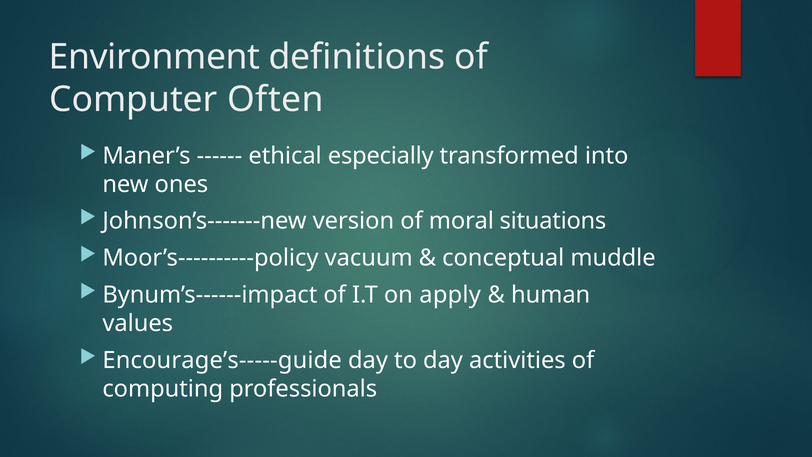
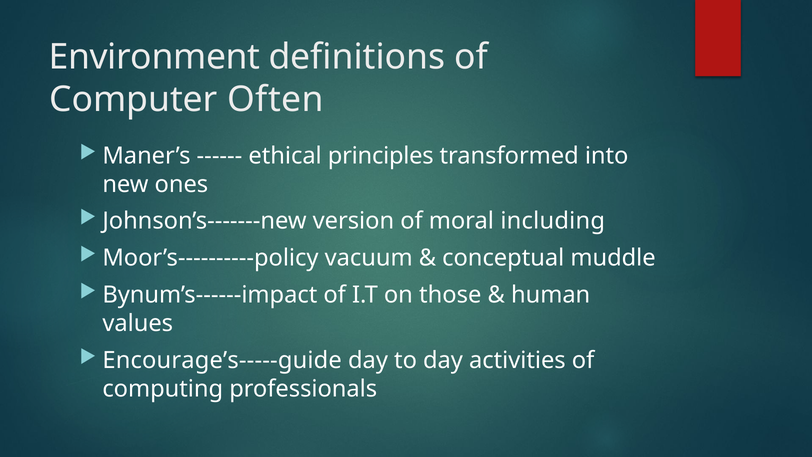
especially: especially -> principles
situations: situations -> including
apply: apply -> those
